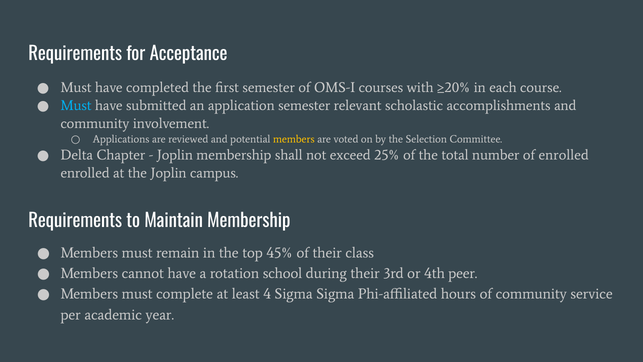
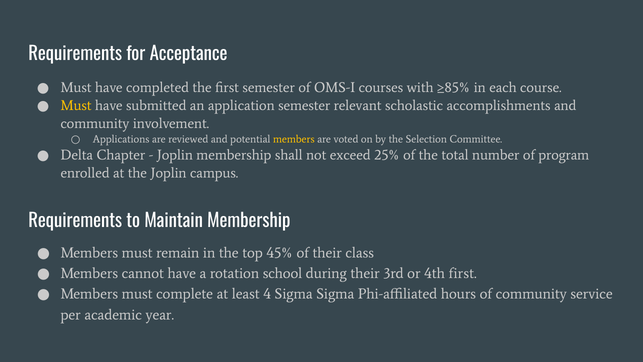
≥20%: ≥20% -> ≥85%
Must at (76, 105) colour: light blue -> yellow
of enrolled: enrolled -> program
4th peer: peer -> first
